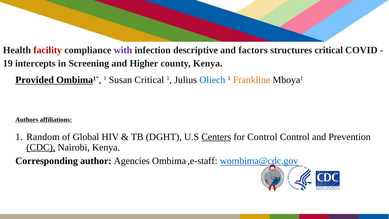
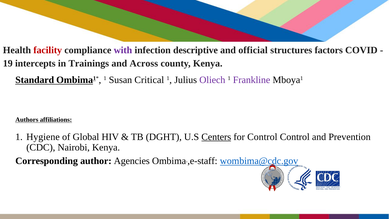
factors: factors -> official
structures critical: critical -> factors
Screening: Screening -> Trainings
Higher: Higher -> Across
Provided: Provided -> Standard
Oliech colour: blue -> purple
Frankline colour: orange -> purple
Random: Random -> Hygiene
CDC underline: present -> none
